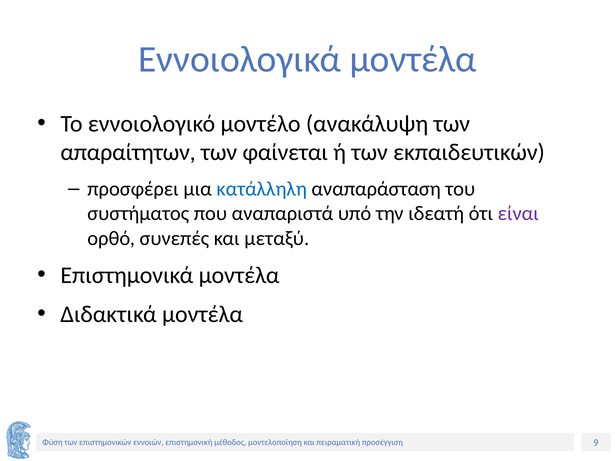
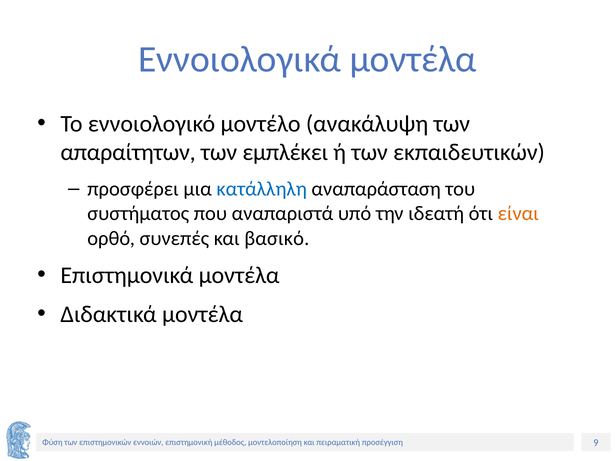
φαίνεται: φαίνεται -> εμπλέκει
είναι colour: purple -> orange
μεταξύ: μεταξύ -> βασικό
